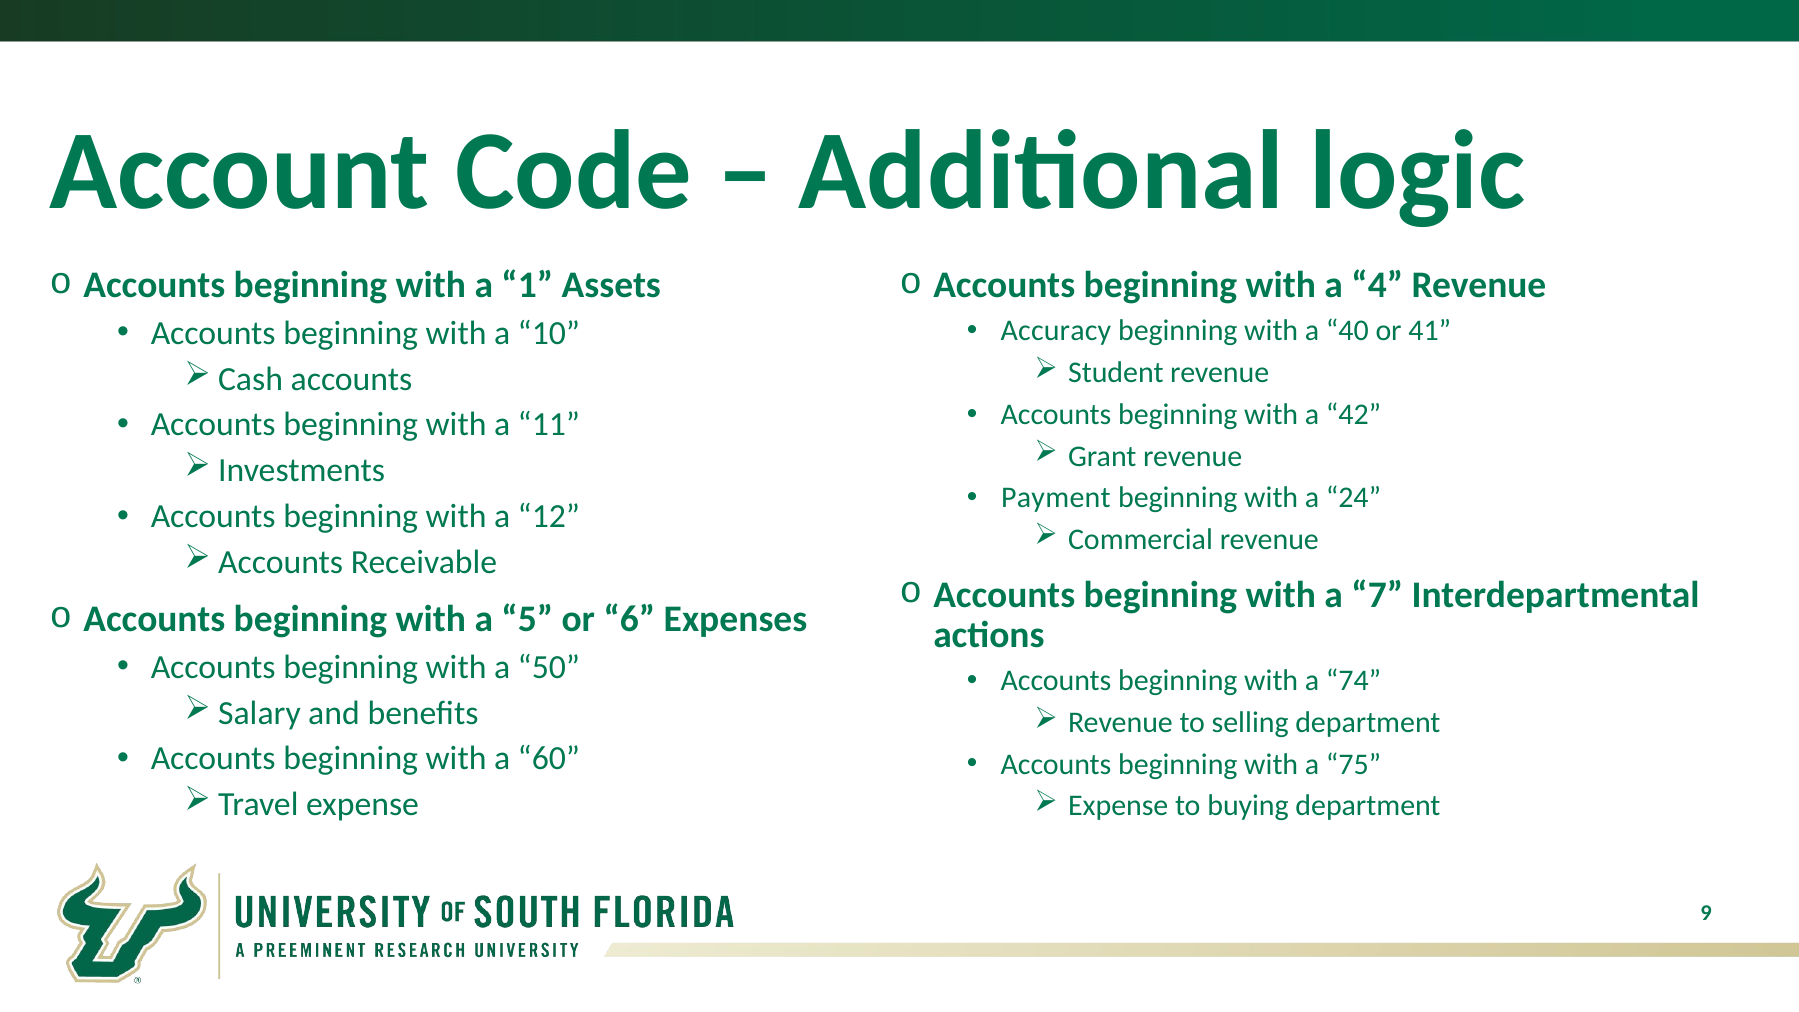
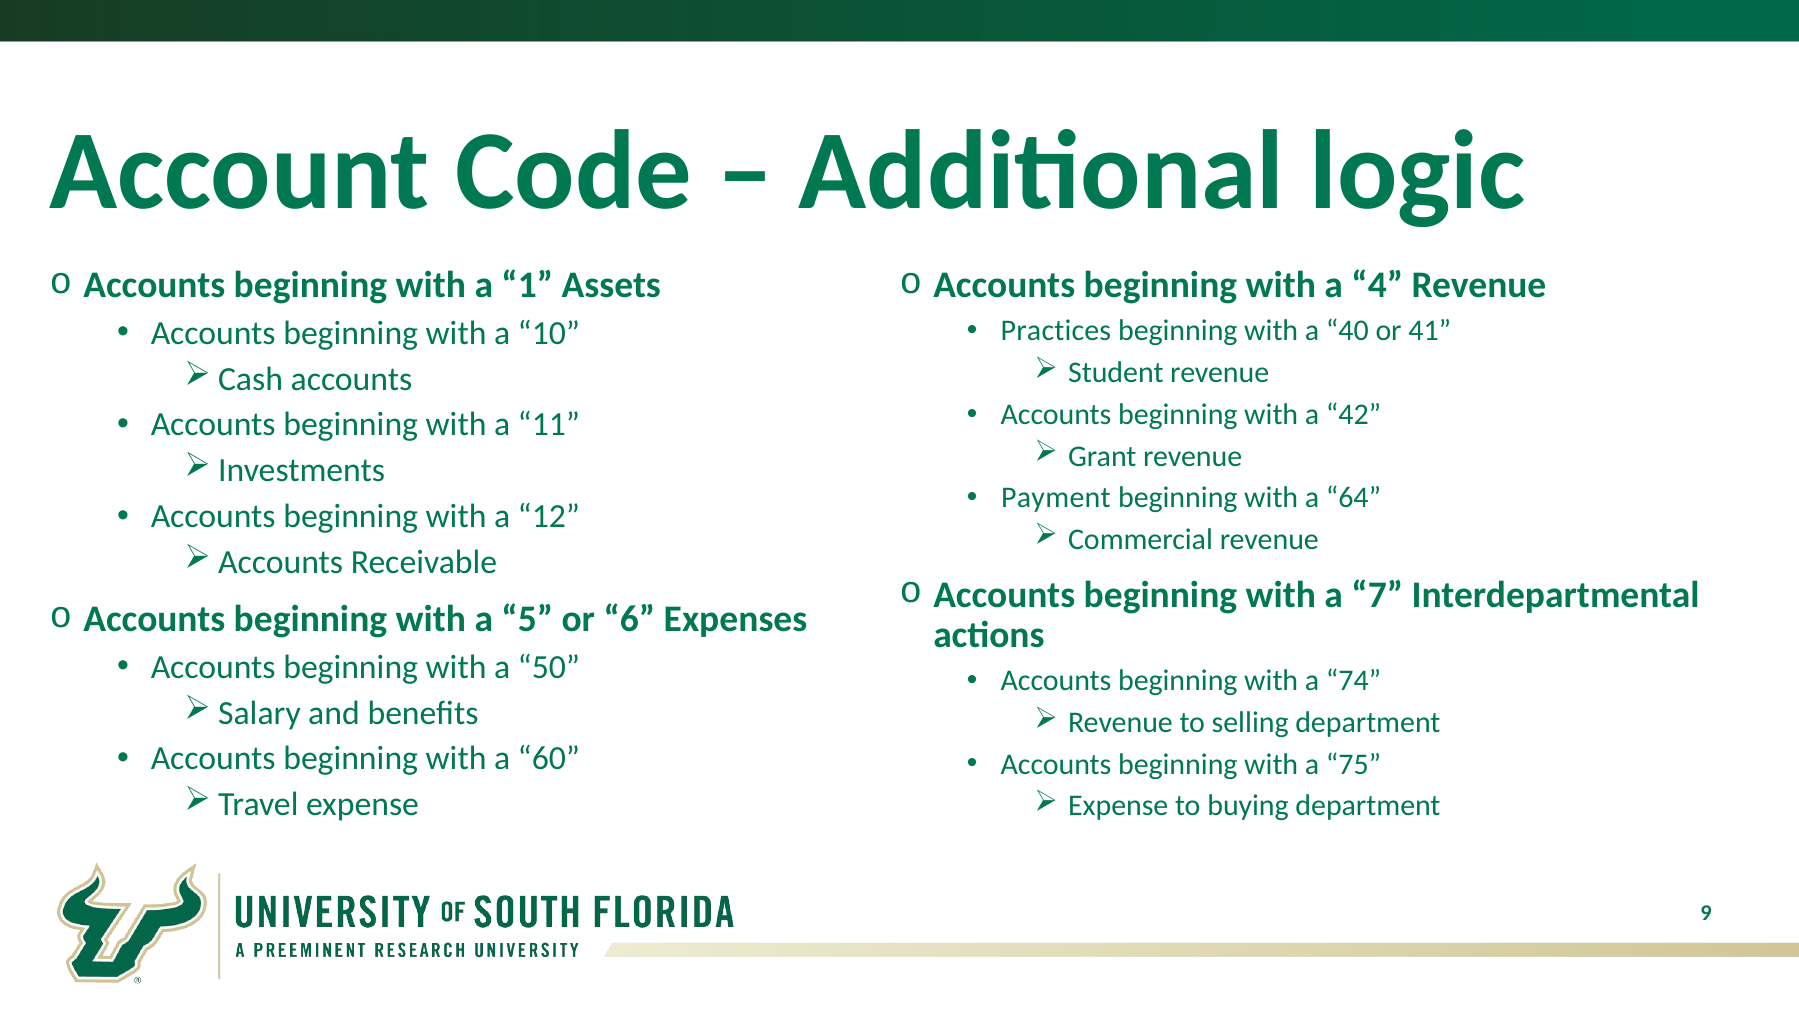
Accuracy: Accuracy -> Practices
24: 24 -> 64
